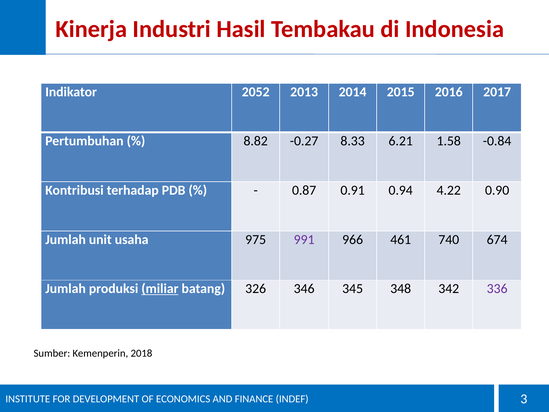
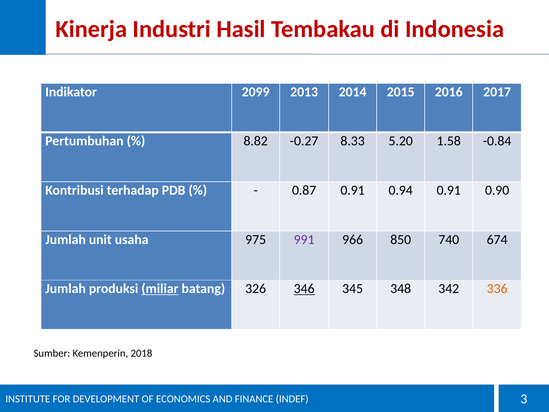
2052: 2052 -> 2099
6.21: 6.21 -> 5.20
0.94 4.22: 4.22 -> 0.91
461: 461 -> 850
346 underline: none -> present
336 colour: purple -> orange
